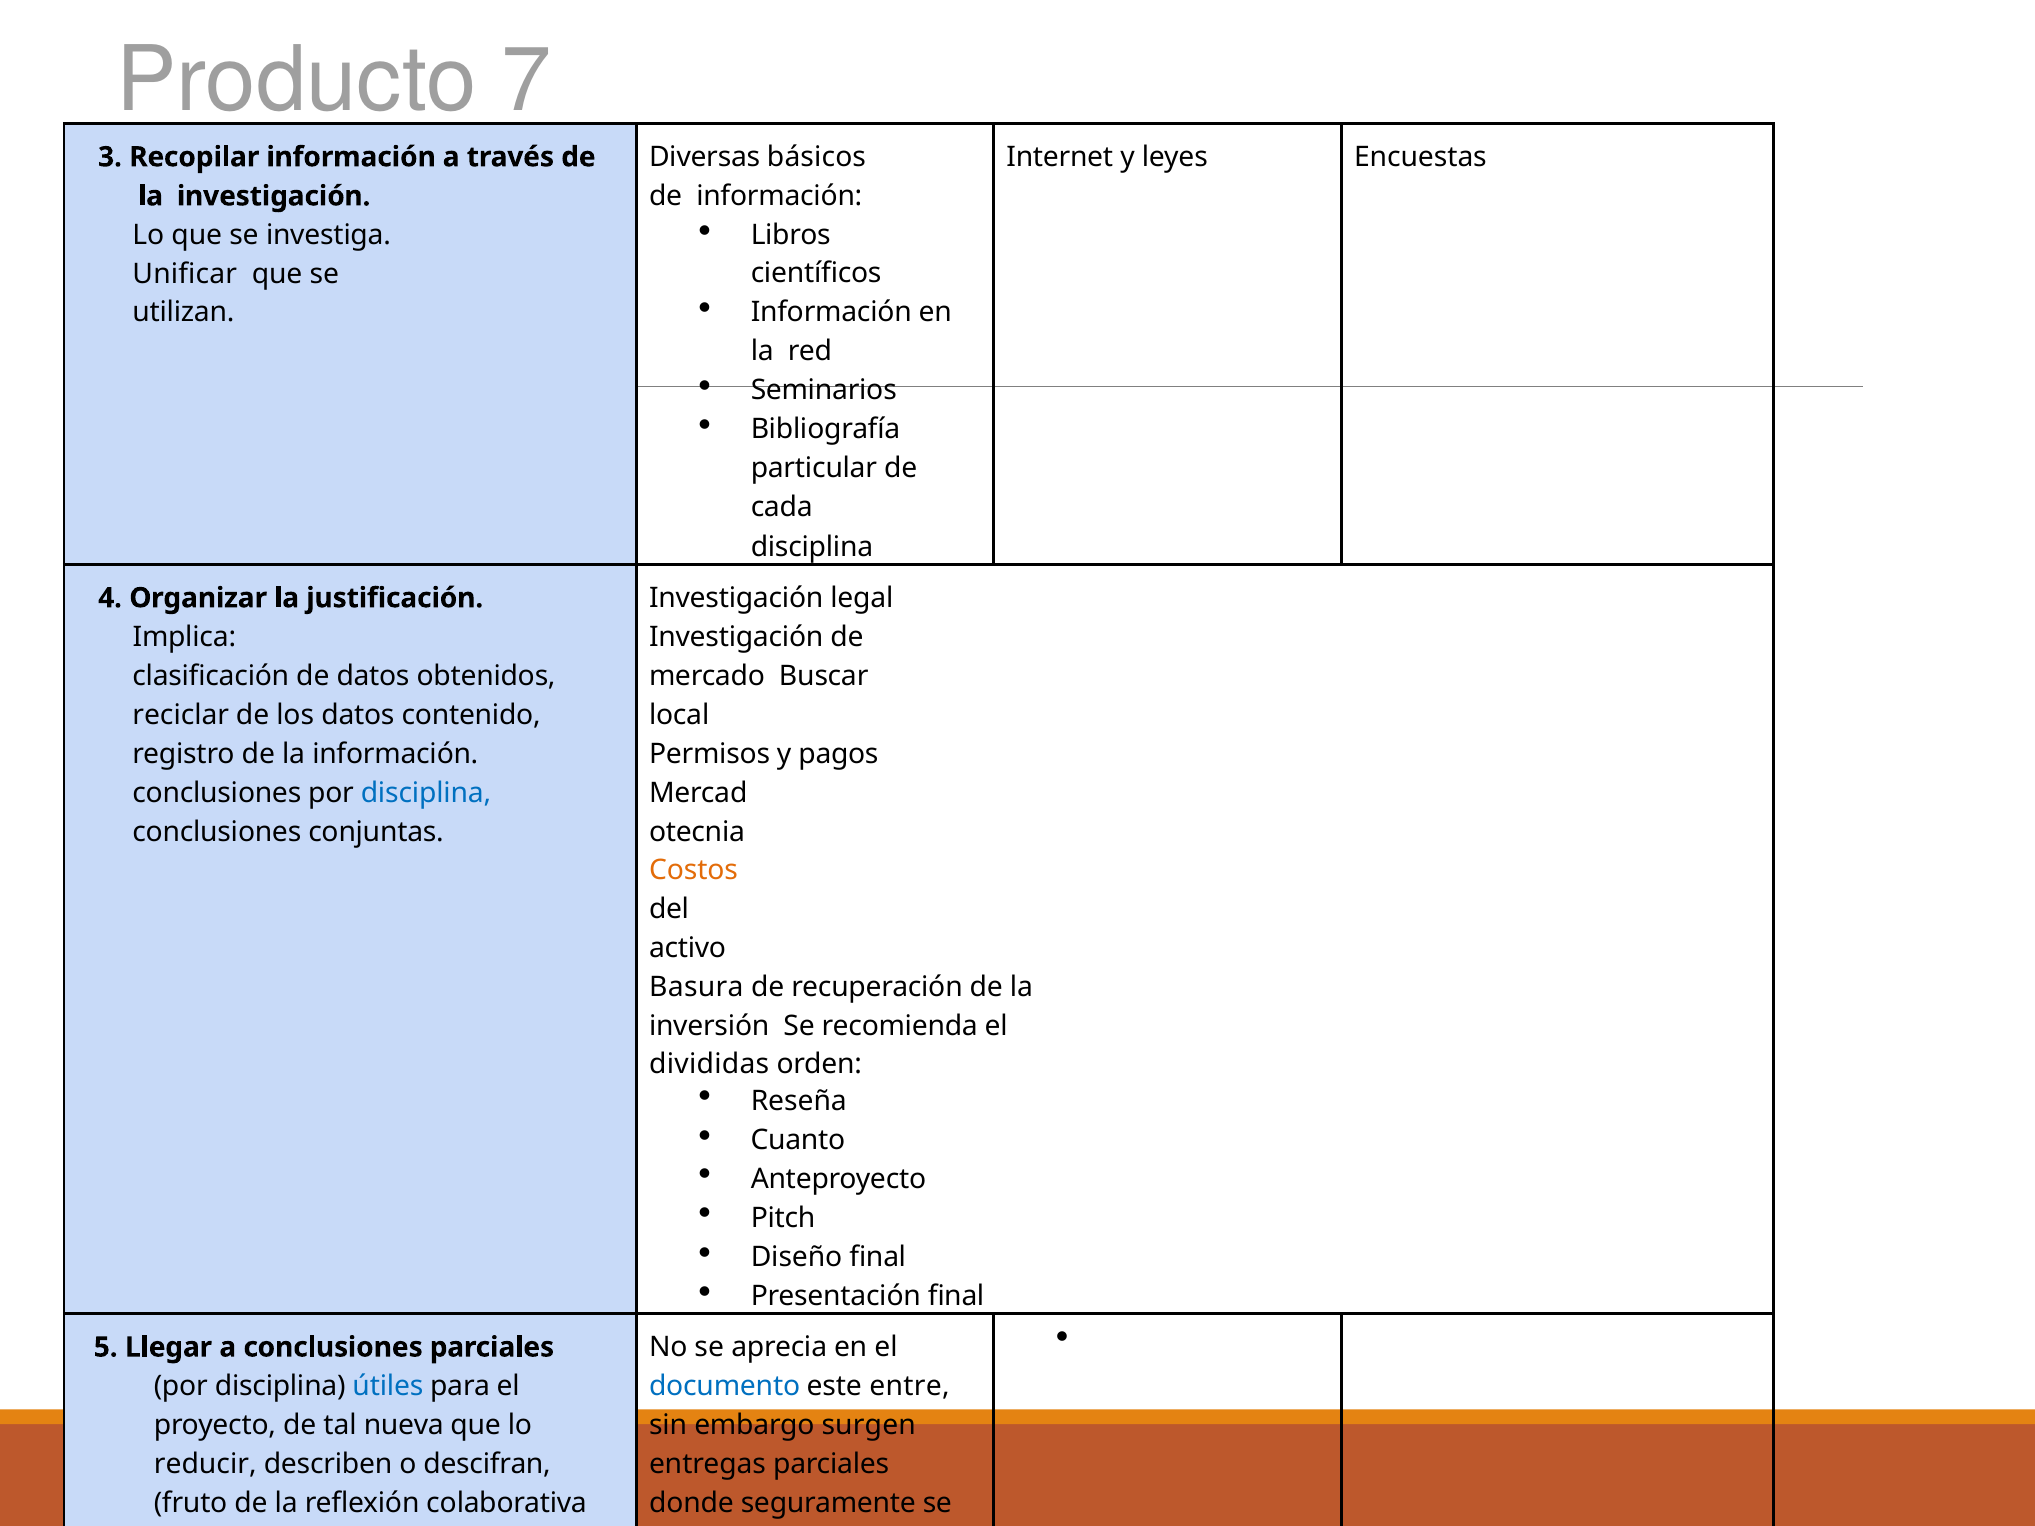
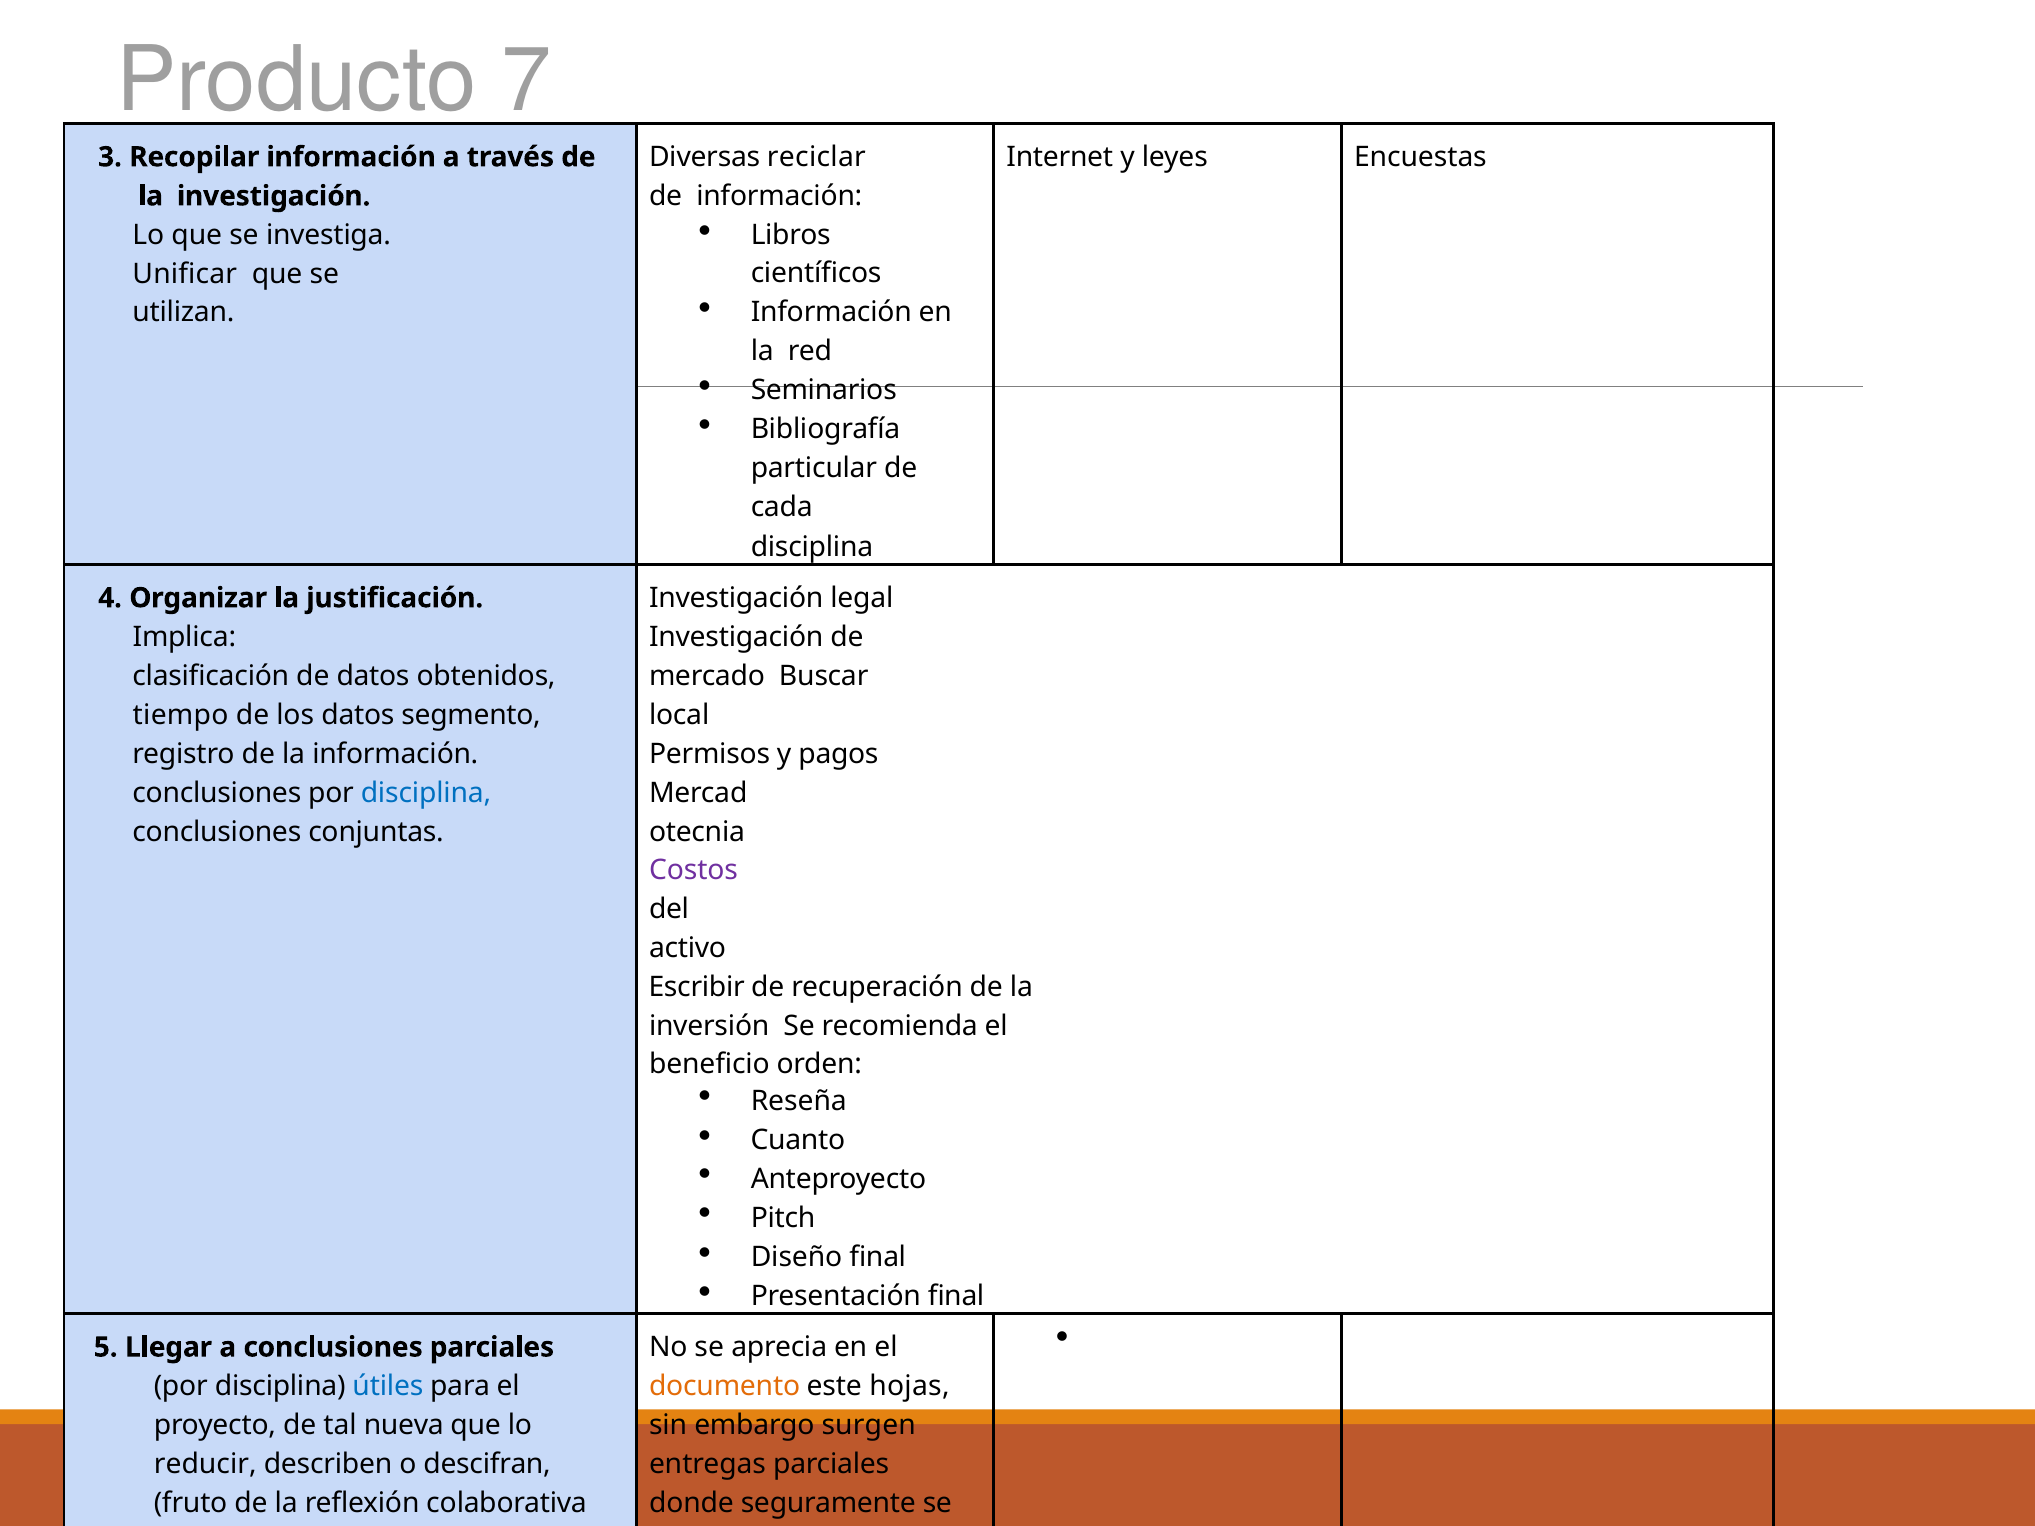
básicos: básicos -> reciclar
reciclar: reciclar -> tiempo
contenido: contenido -> segmento
Costos colour: orange -> purple
Basura: Basura -> Escribir
divididas: divididas -> beneficio
documento colour: blue -> orange
entre: entre -> hojas
